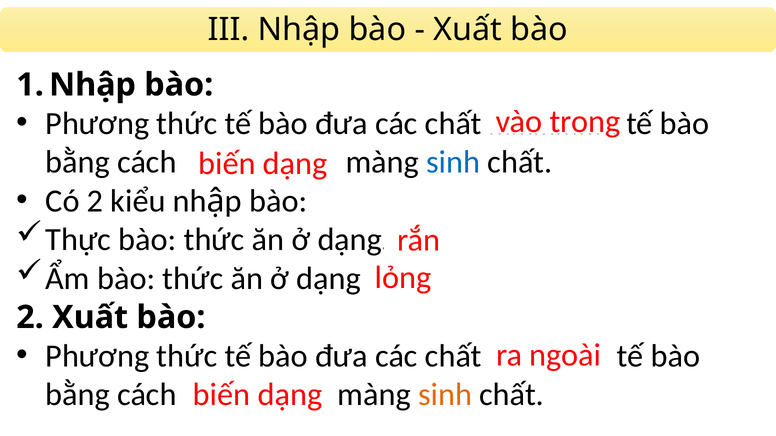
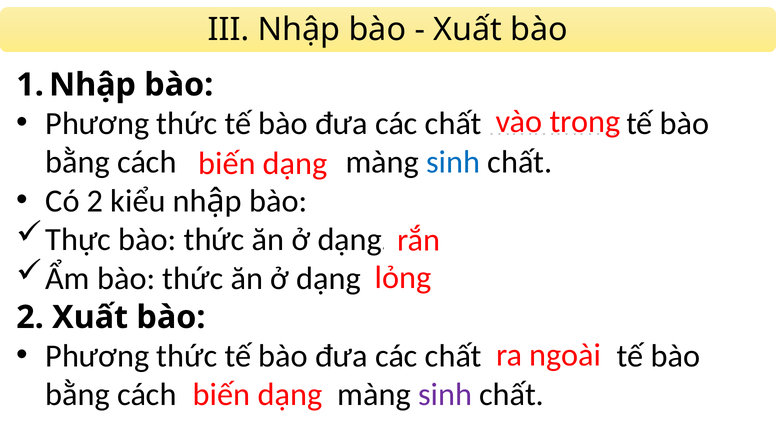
sinh at (445, 395) colour: orange -> purple
